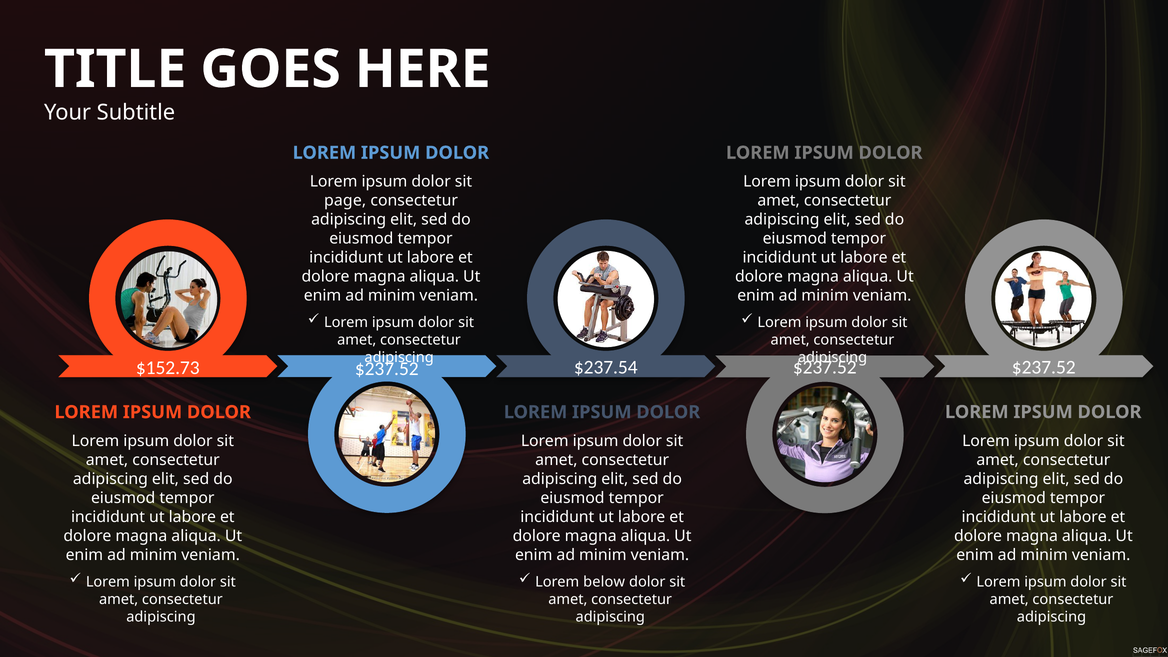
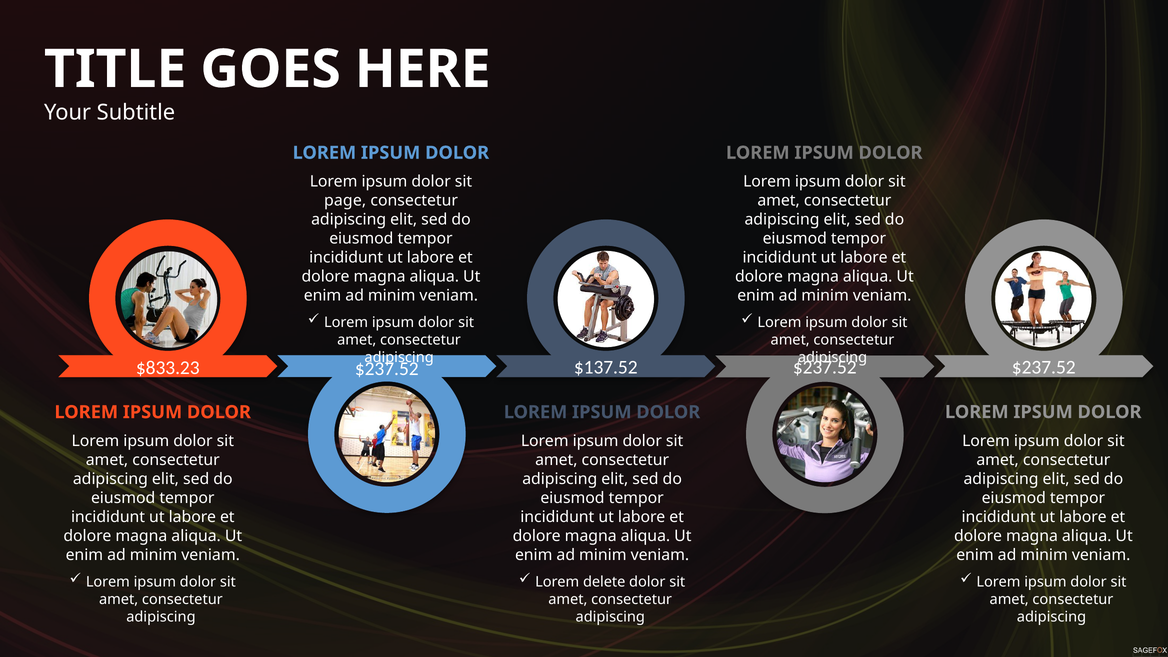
$152.73: $152.73 -> $833.23
$237.54: $237.54 -> $137.52
below: below -> delete
